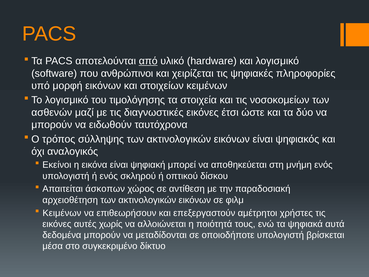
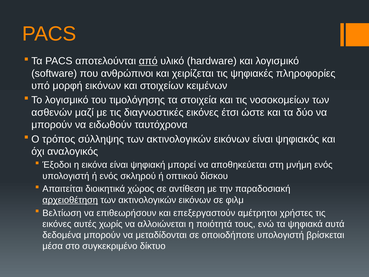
Εκείνοι: Εκείνοι -> Έξοδοι
άσκοπων: άσκοπων -> διοικητικά
αρχειοθέτηση underline: none -> present
Κειμένων at (62, 213): Κειμένων -> Βελτίωση
